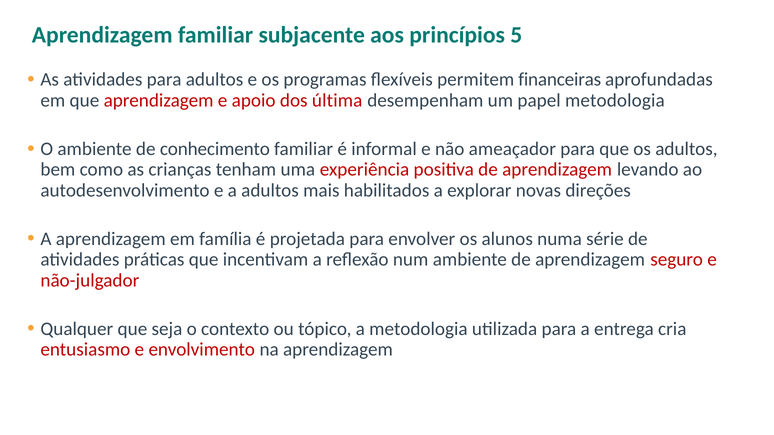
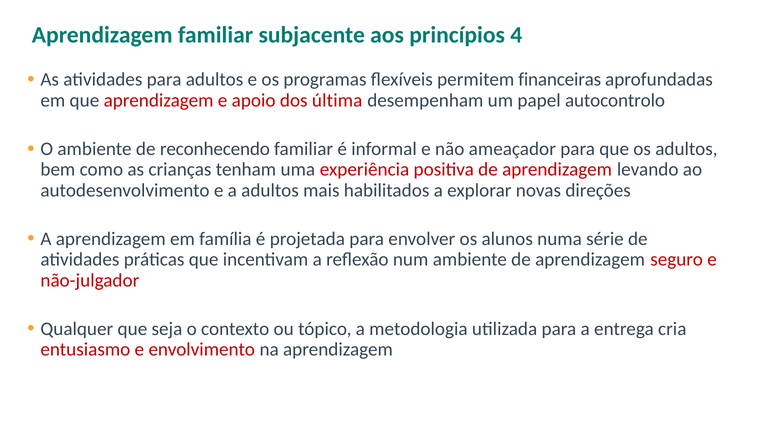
5: 5 -> 4
papel metodologia: metodologia -> autocontrolo
conhecimento: conhecimento -> reconhecendo
